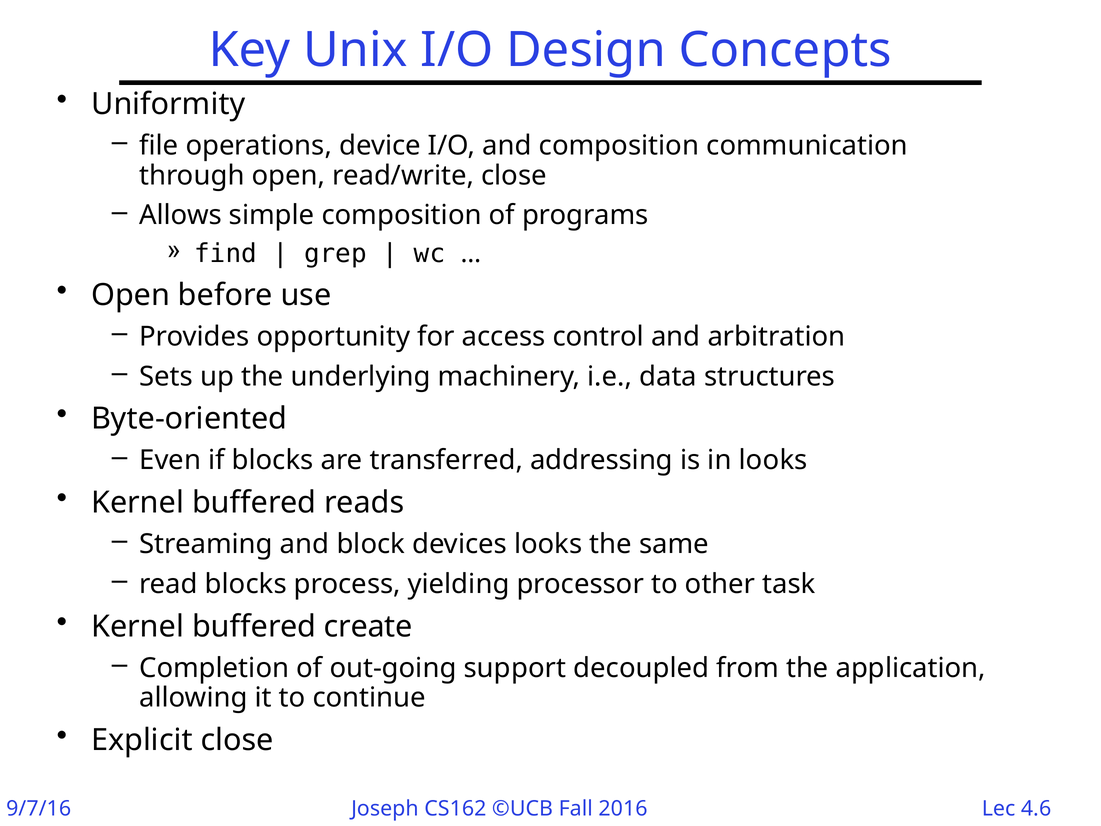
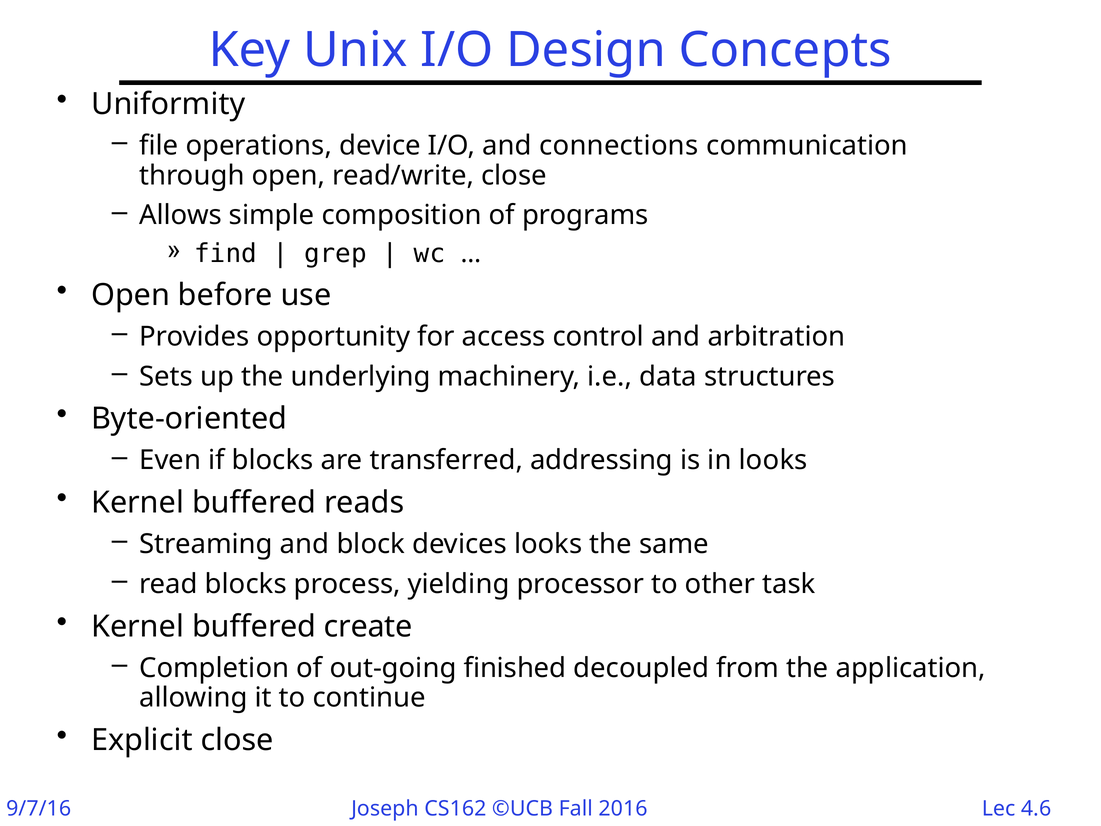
and composition: composition -> connections
support: support -> finished
